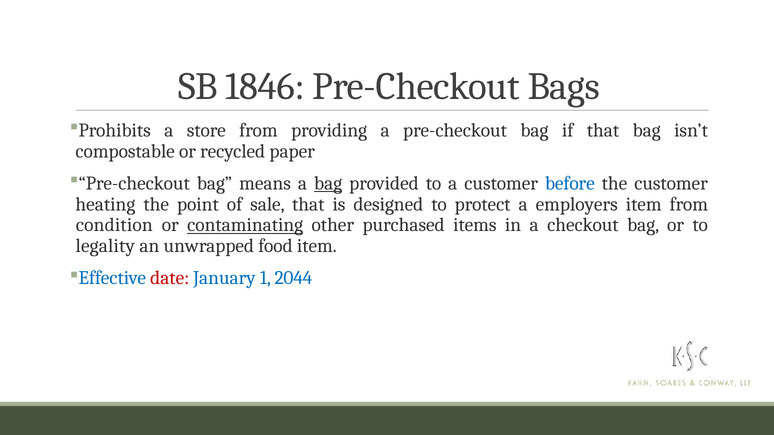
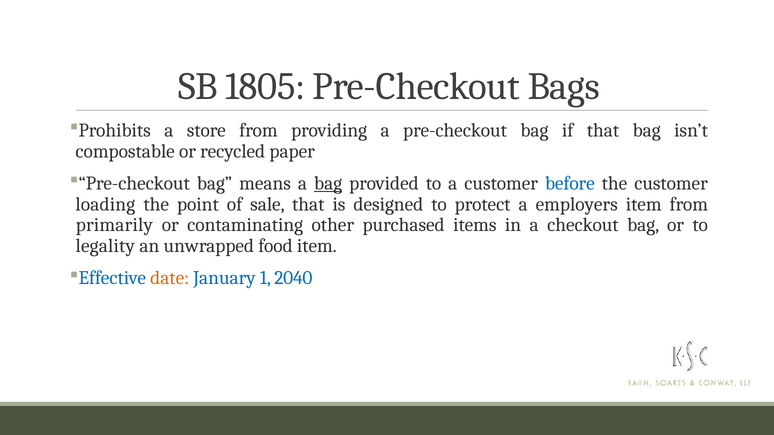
1846: 1846 -> 1805
heating: heating -> loading
condition: condition -> primarily
contaminating underline: present -> none
date colour: red -> orange
2044: 2044 -> 2040
